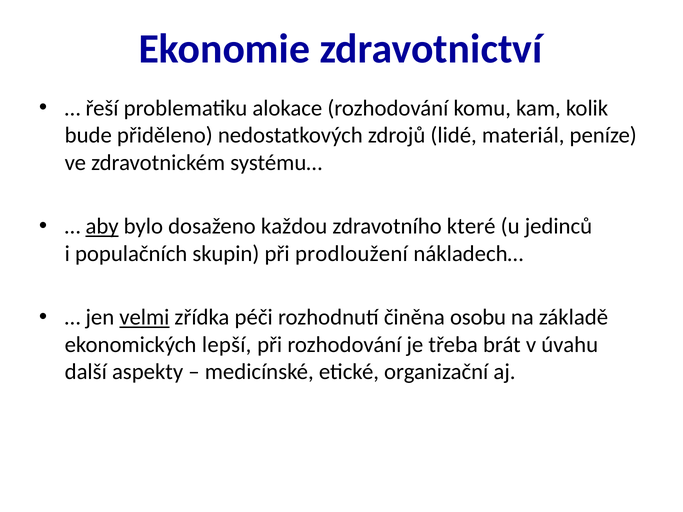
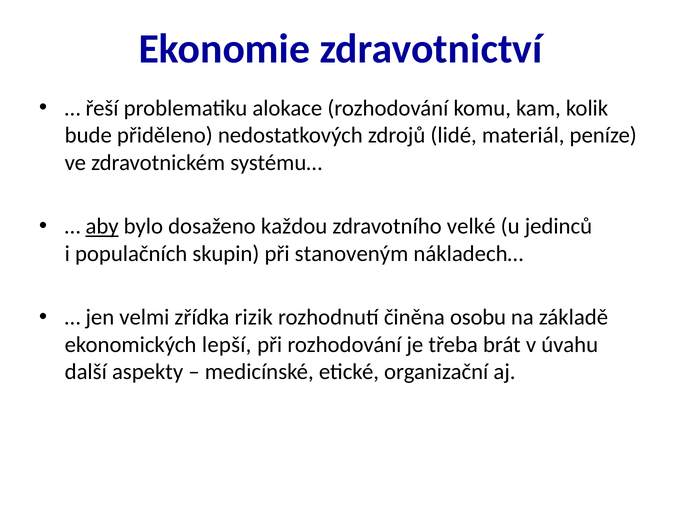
které: které -> velké
prodloužení: prodloužení -> stanoveným
velmi underline: present -> none
péči: péči -> rizik
